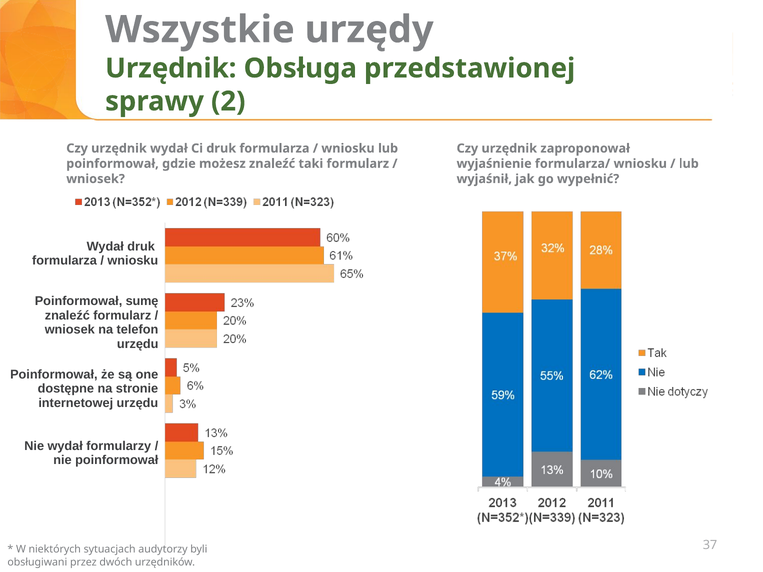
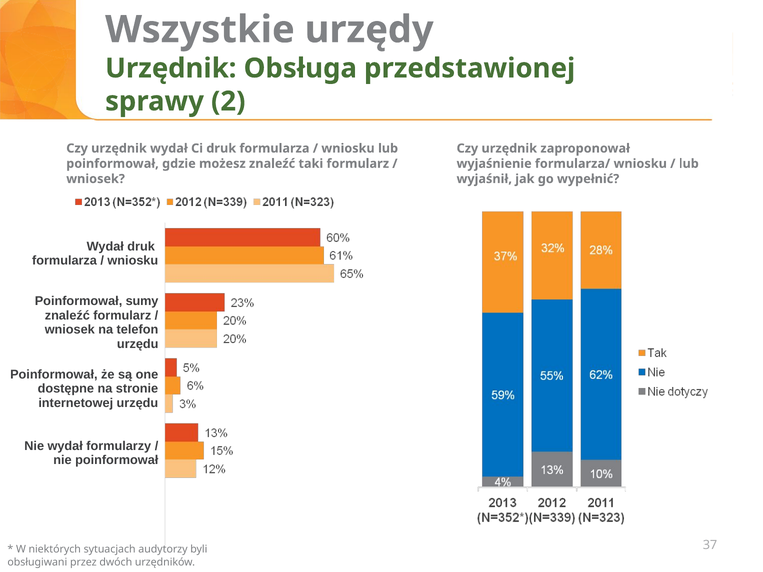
sumę: sumę -> sumy
